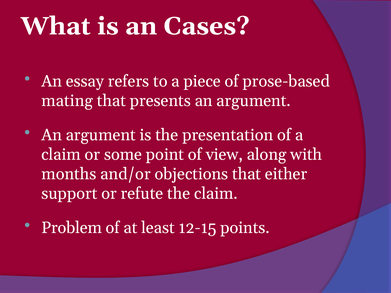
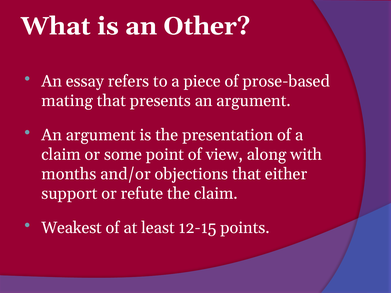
Cases: Cases -> Other
Problem: Problem -> Weakest
